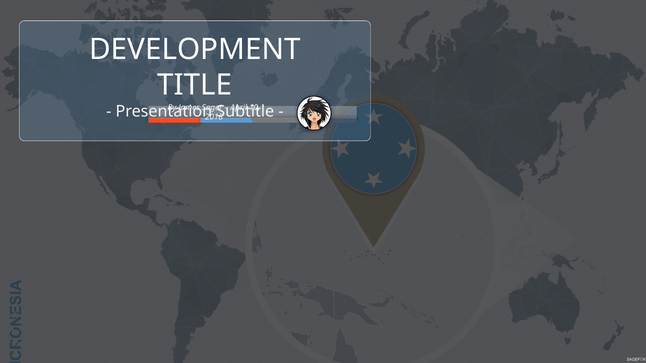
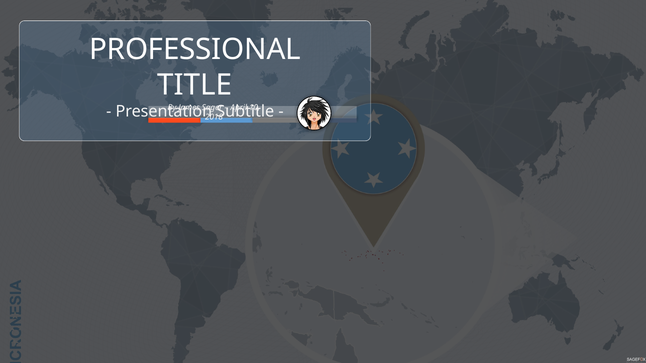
DEVELOPMENT: DEVELOPMENT -> PROFESSIONAL
